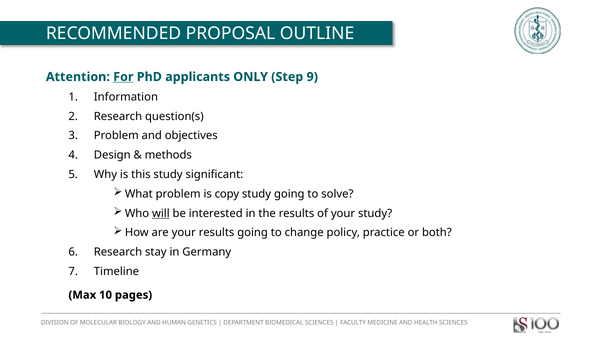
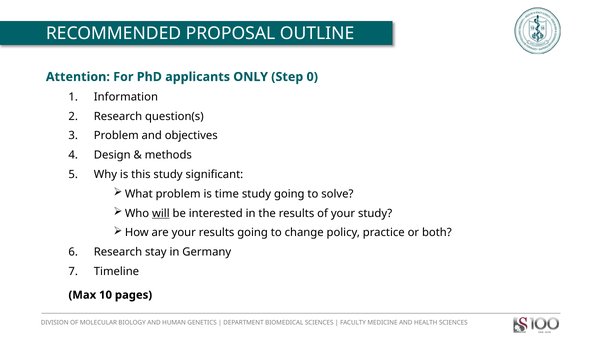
For underline: present -> none
9: 9 -> 0
copy: copy -> time
